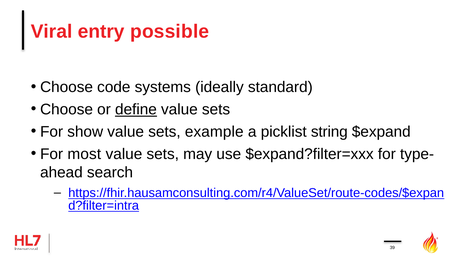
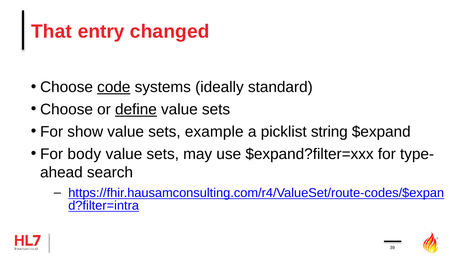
Viral: Viral -> That
possible: possible -> changed
code underline: none -> present
most: most -> body
